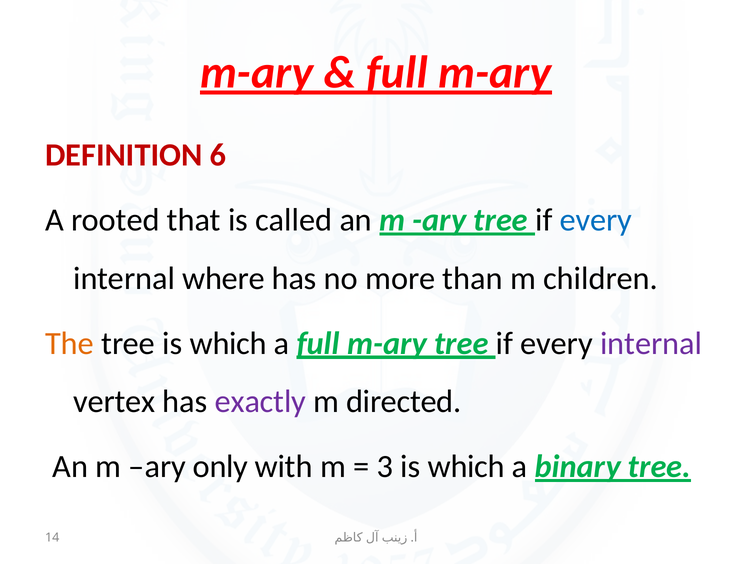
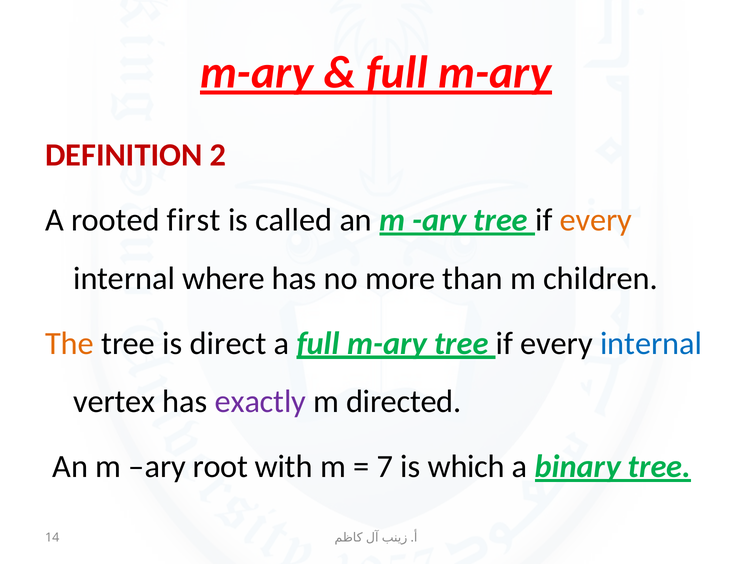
6: 6 -> 2
that: that -> first
every at (596, 220) colour: blue -> orange
tree is which: which -> direct
internal at (651, 343) colour: purple -> blue
only: only -> root
3: 3 -> 7
